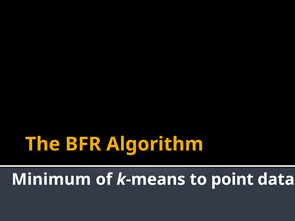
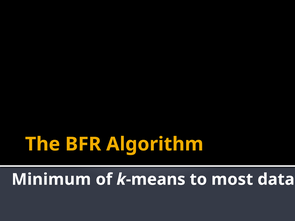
point: point -> most
